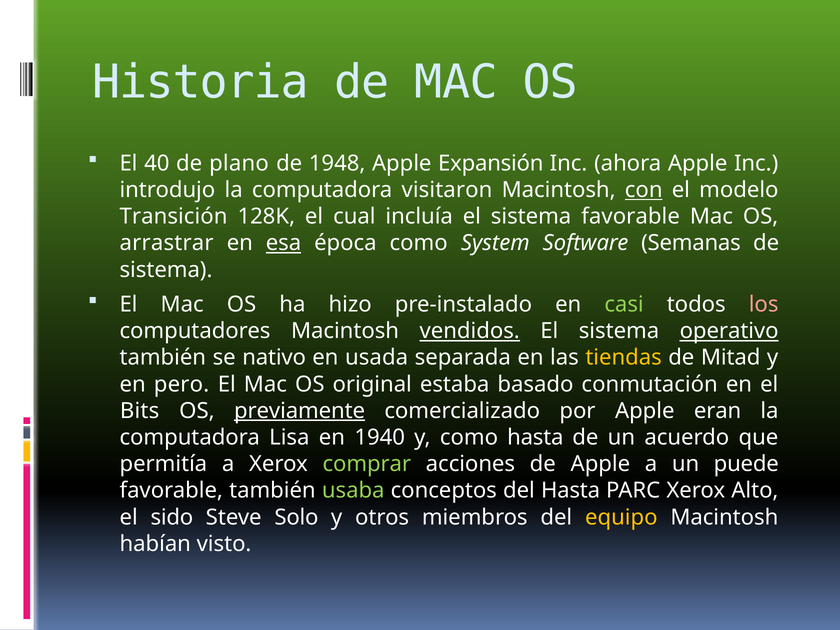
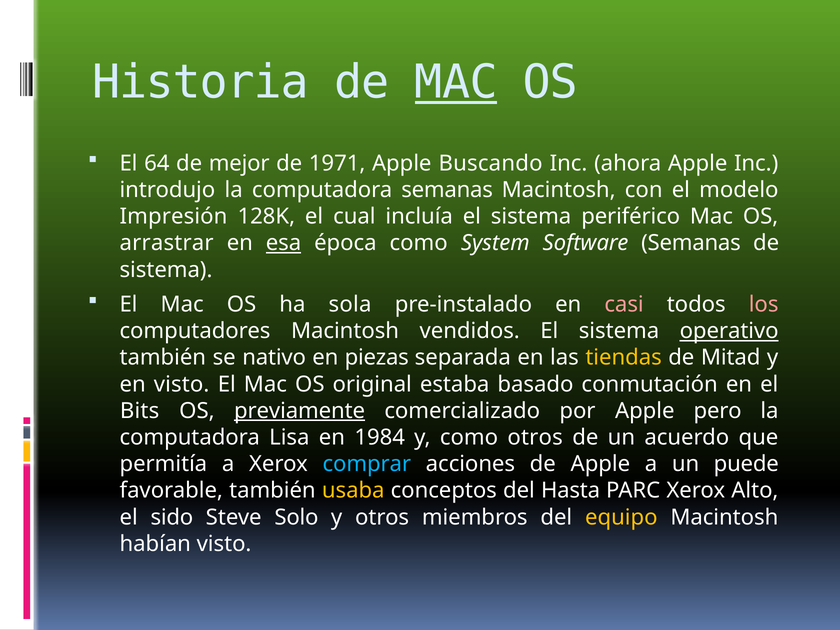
MAC at (456, 82) underline: none -> present
40: 40 -> 64
plano: plano -> mejor
1948: 1948 -> 1971
Expansión: Expansión -> Buscando
computadora visitaron: visitaron -> semanas
con underline: present -> none
Transición: Transición -> Impresión
sistema favorable: favorable -> periférico
hizo: hizo -> sola
casi colour: light green -> pink
vendidos underline: present -> none
usada: usada -> piezas
en pero: pero -> visto
eran: eran -> pero
1940: 1940 -> 1984
como hasta: hasta -> otros
comprar colour: light green -> light blue
usaba colour: light green -> yellow
